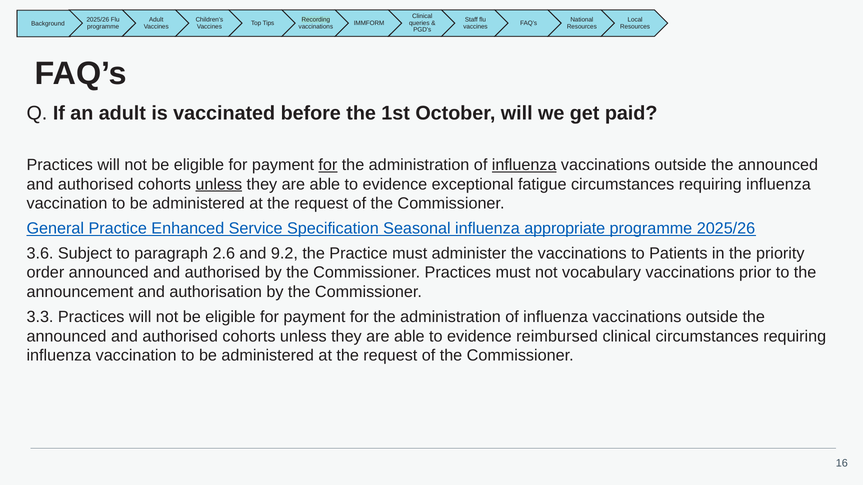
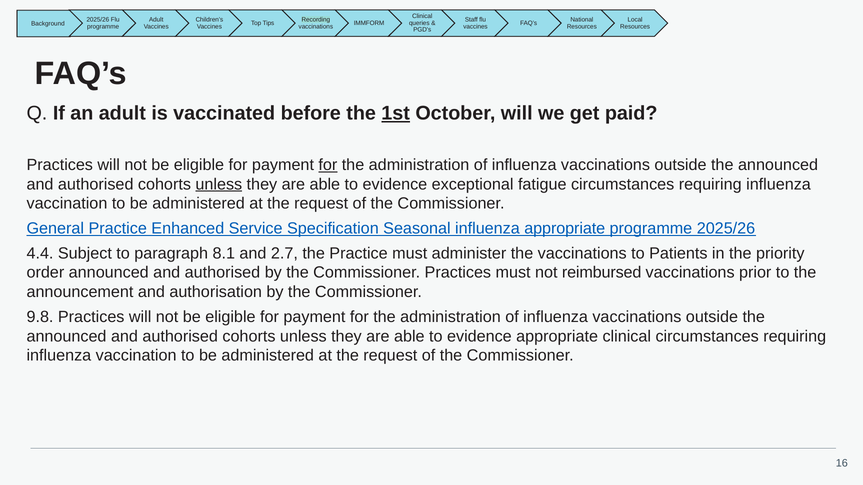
1st underline: none -> present
influenza at (524, 165) underline: present -> none
3.6: 3.6 -> 4.4
2.6: 2.6 -> 8.1
9.2: 9.2 -> 2.7
vocabulary: vocabulary -> reimbursed
3.3: 3.3 -> 9.8
evidence reimbursed: reimbursed -> appropriate
